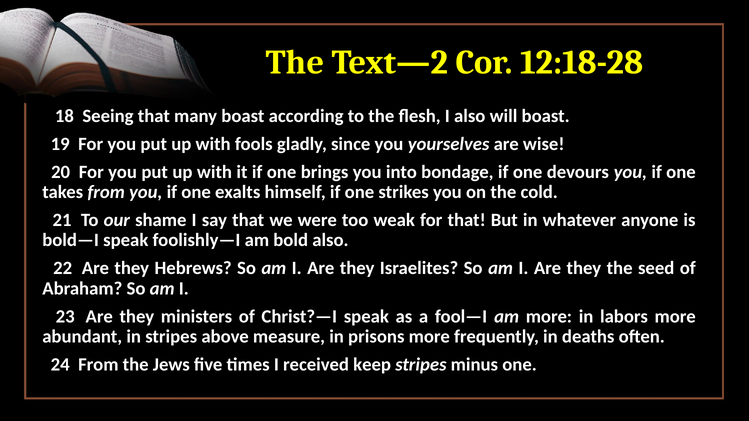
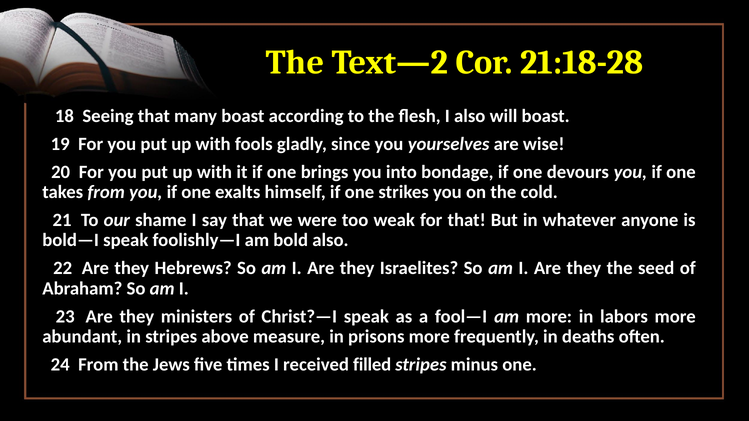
12:18-28: 12:18-28 -> 21:18-28
keep: keep -> filled
